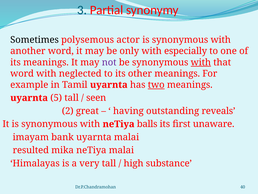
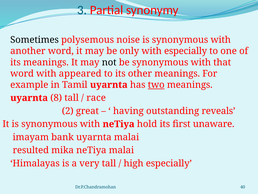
actor: actor -> noise
not colour: purple -> black
with at (201, 62) underline: present -> none
neglected: neglected -> appeared
5: 5 -> 8
seen: seen -> race
balls: balls -> hold
high substance: substance -> especially
